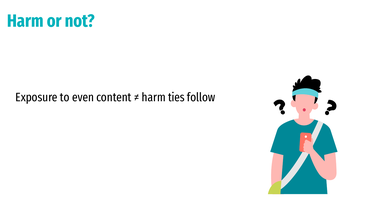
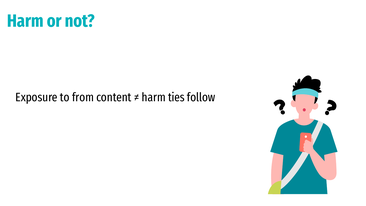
even: even -> from
